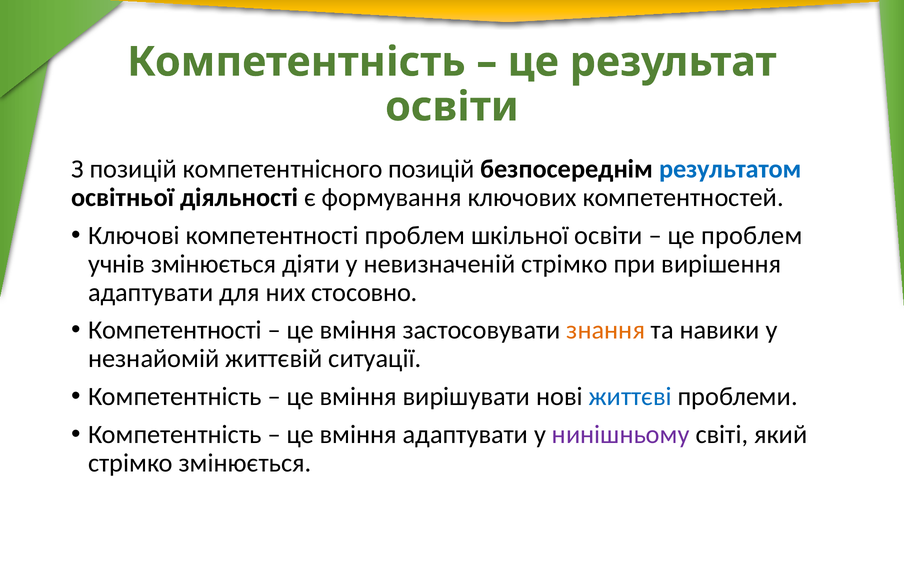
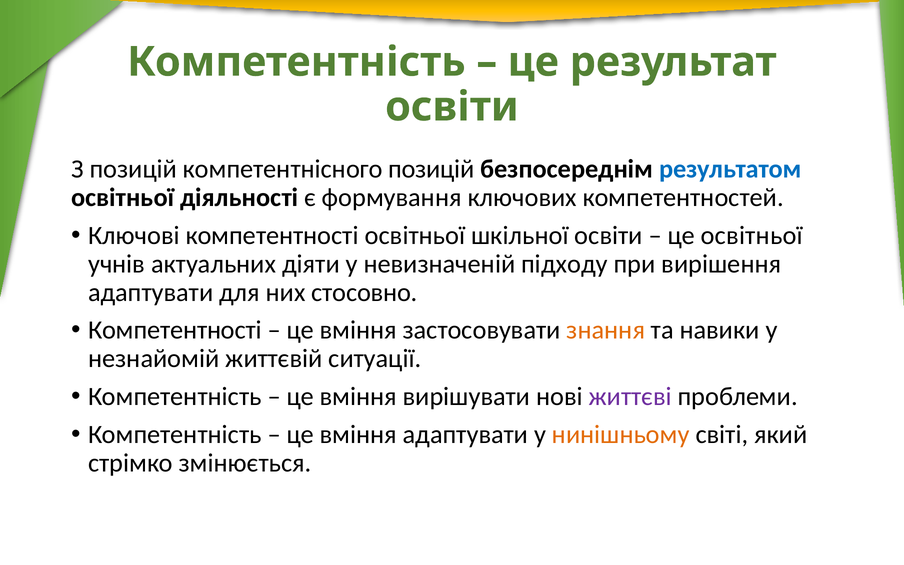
компетентності проблем: проблем -> освітньої
це проблем: проблем -> освітньої
учнів змінюється: змінюється -> актуальних
невизначеній стрімко: стрімко -> підходу
життєві colour: blue -> purple
нинішньому colour: purple -> orange
